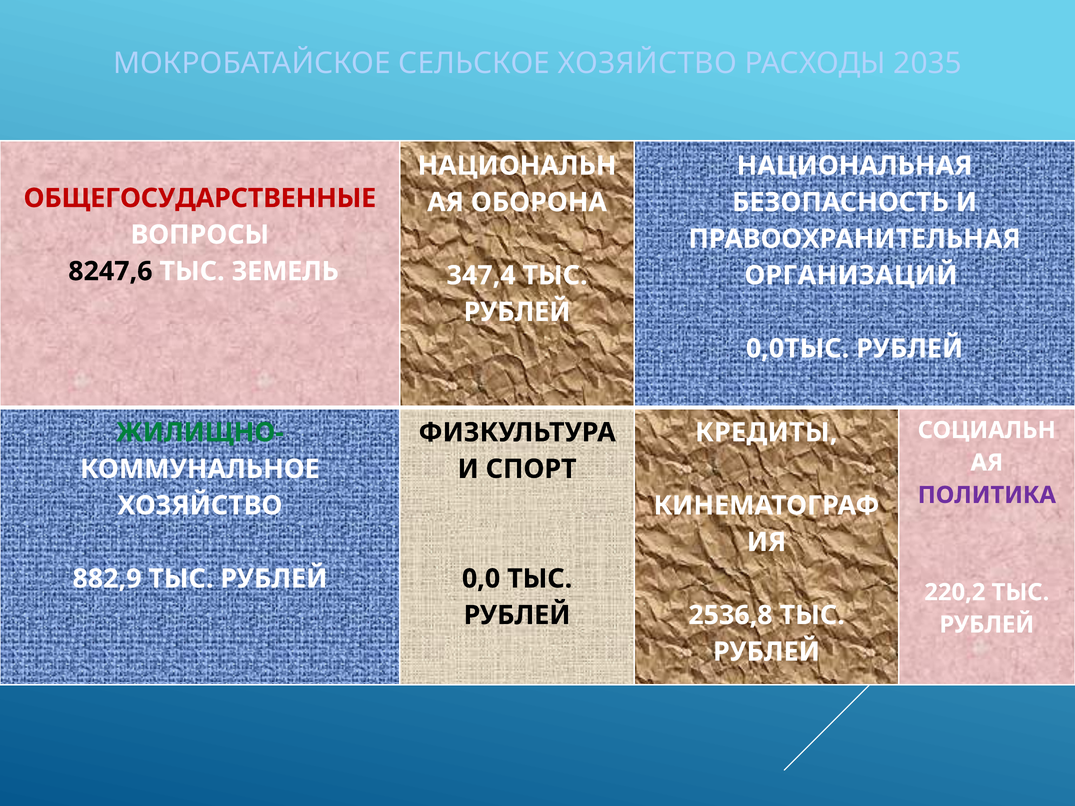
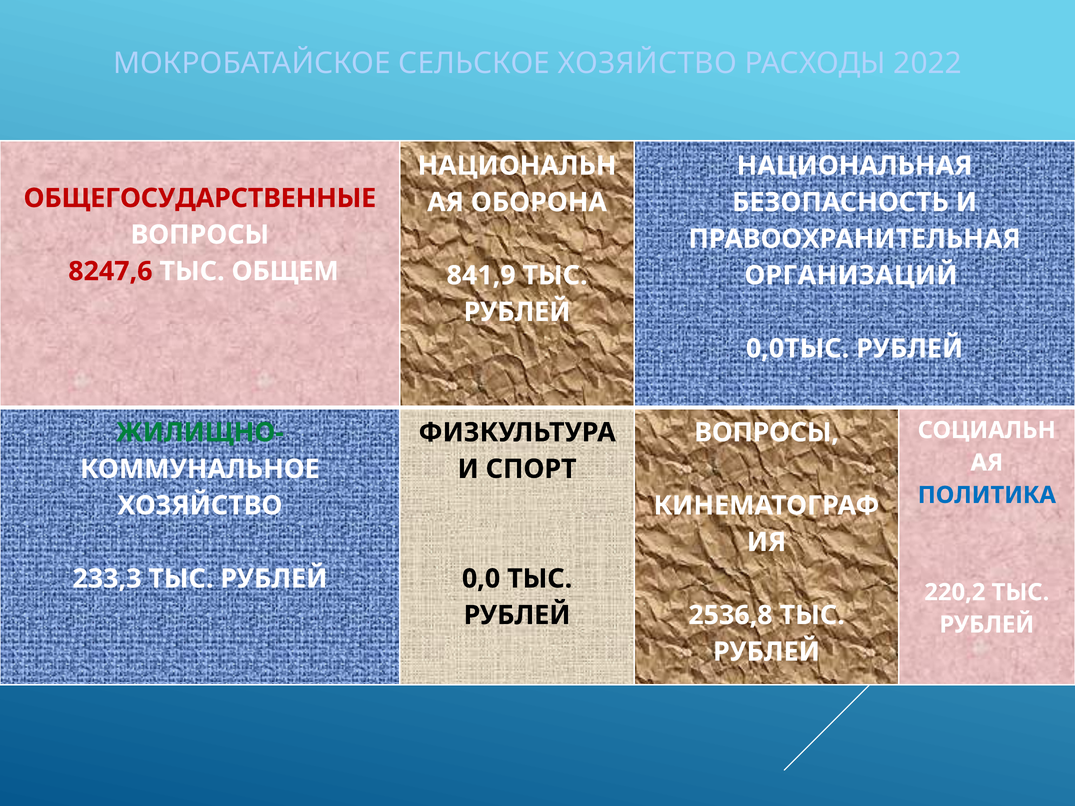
РАСХОДЫ 2035: 2035 -> 2022
8247,6 colour: black -> red
ЗЕМЕЛЬ: ЗЕМЕЛЬ -> ОБЩЕМ
347,4: 347,4 -> 841,9
КРЕДИТЫ at (766, 433): КРЕДИТЫ -> ВОПРОСЫ
ПОЛИТИКА colour: purple -> blue
882,9: 882,9 -> 233,3
